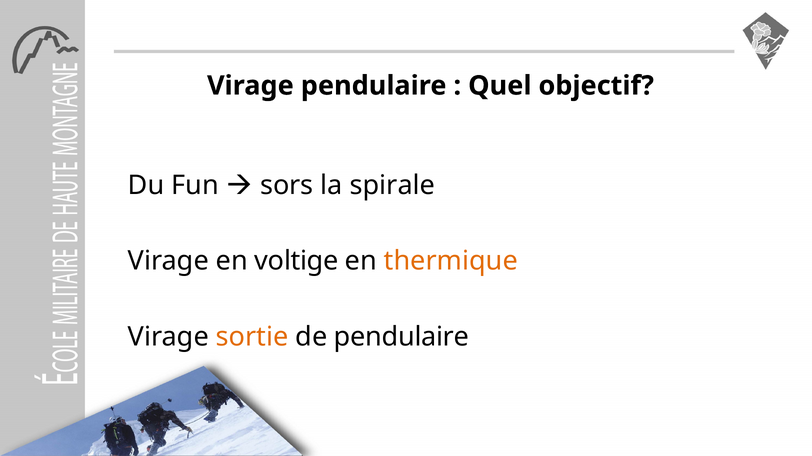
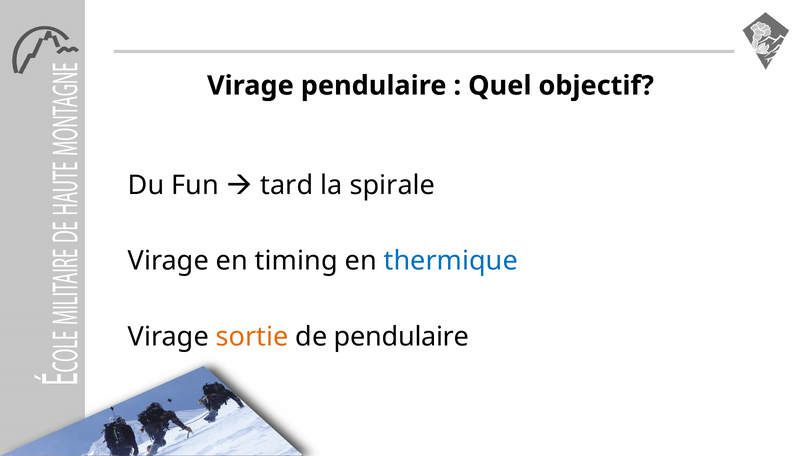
sors: sors -> tard
voltige: voltige -> timing
thermique colour: orange -> blue
